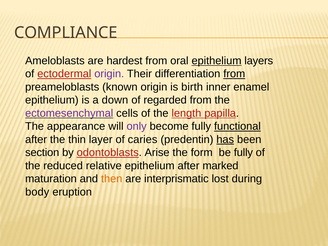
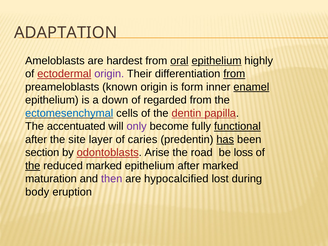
COMPLIANCE: COMPLIANCE -> ADAPTATION
oral underline: none -> present
layers: layers -> highly
birth: birth -> form
enamel underline: none -> present
ectomesenchymal colour: purple -> blue
length: length -> dentin
appearance: appearance -> accentuated
thin: thin -> site
form: form -> road
be fully: fully -> loss
the at (33, 166) underline: none -> present
reduced relative: relative -> marked
then colour: orange -> purple
interprismatic: interprismatic -> hypocalcified
